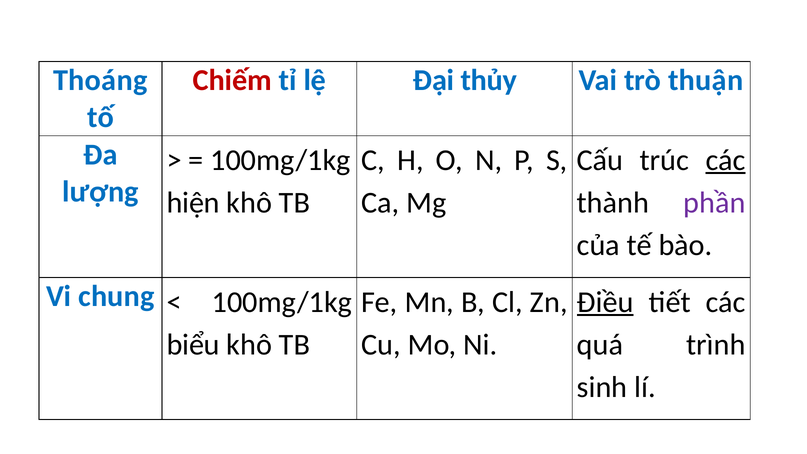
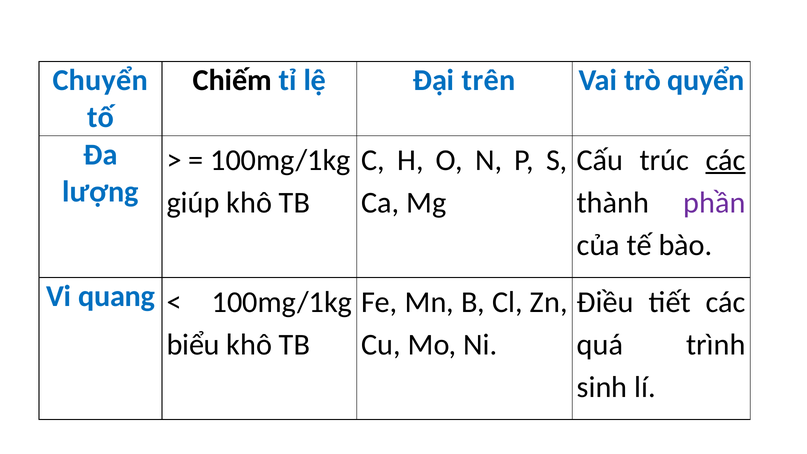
Thoáng: Thoáng -> Chuyển
Chiếm colour: red -> black
thủy: thủy -> trên
thuận: thuận -> quyển
hiện: hiện -> giúp
chung: chung -> quang
Điều underline: present -> none
